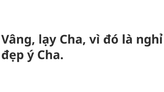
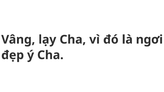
nghỉ: nghỉ -> ngơi
